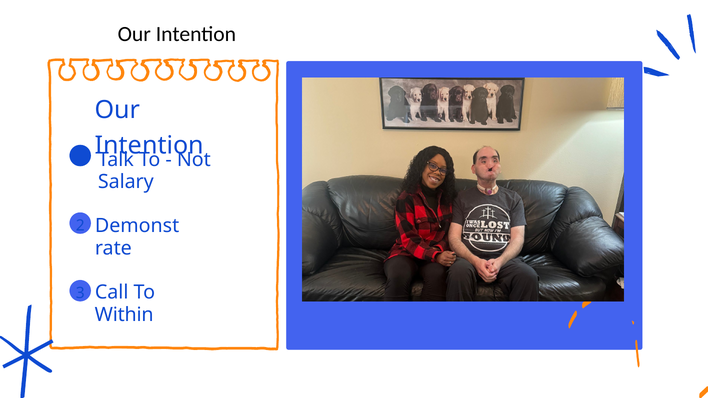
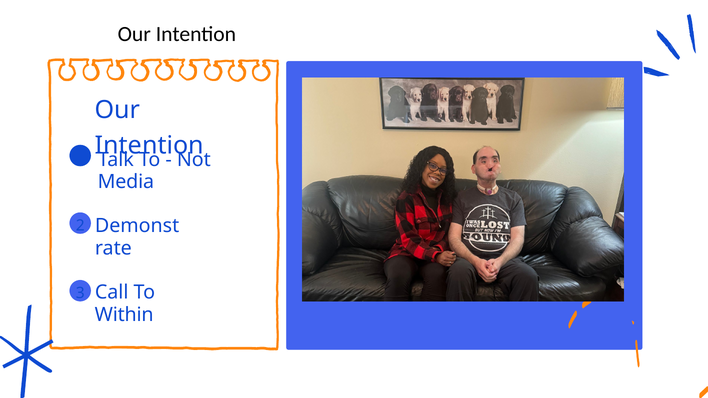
Salary: Salary -> Media
